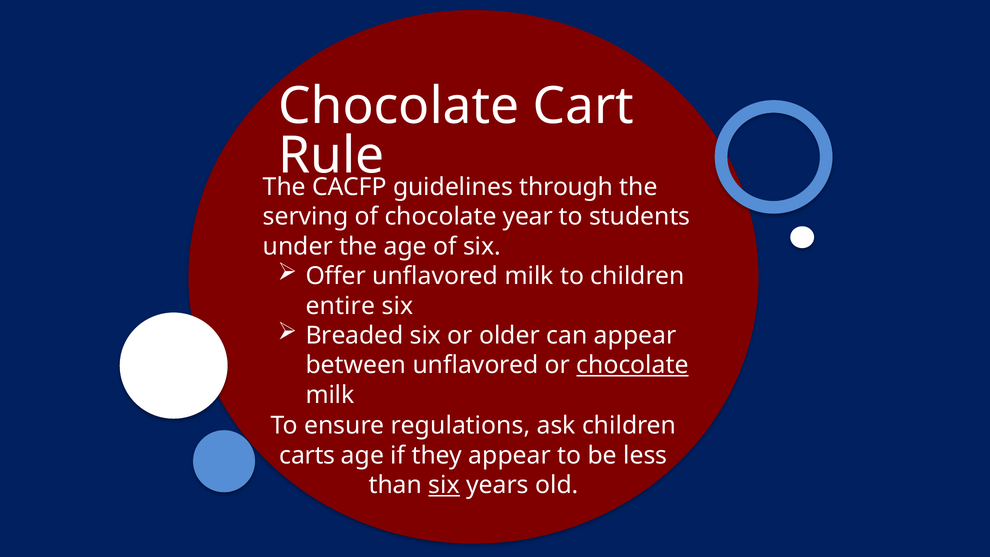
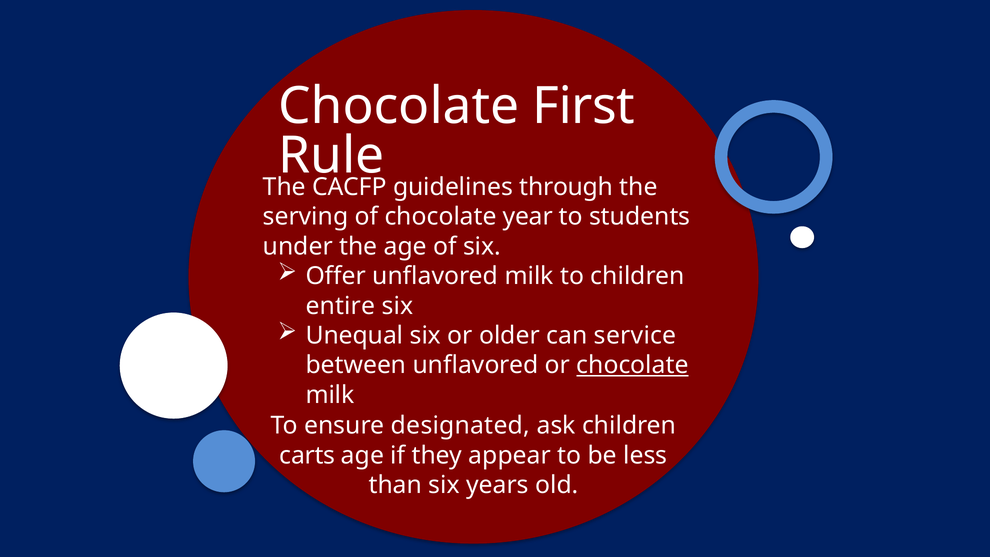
Cart: Cart -> First
Breaded: Breaded -> Unequal
can appear: appear -> service
regulations: regulations -> designated
six at (444, 485) underline: present -> none
